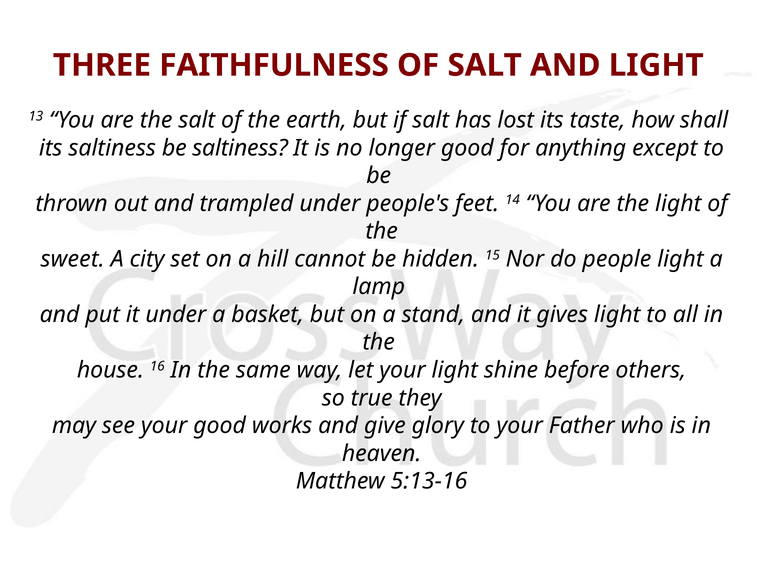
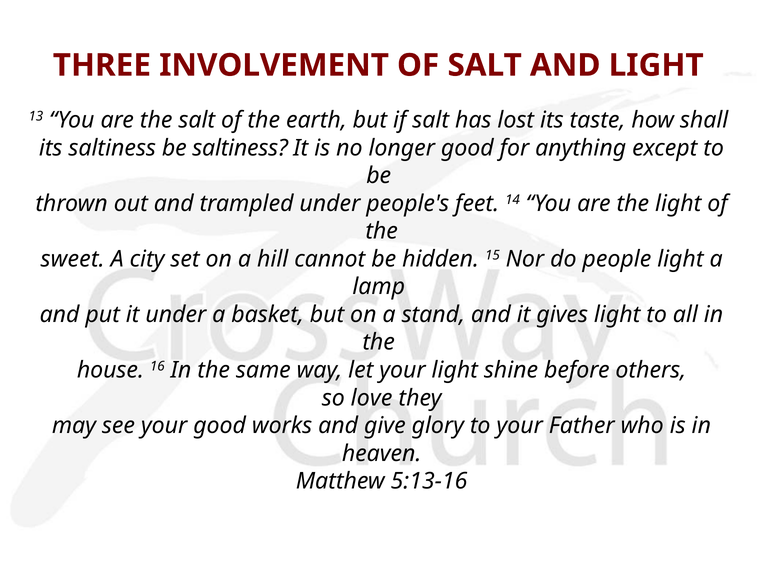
FAITHFULNESS: FAITHFULNESS -> INVOLVEMENT
true: true -> love
